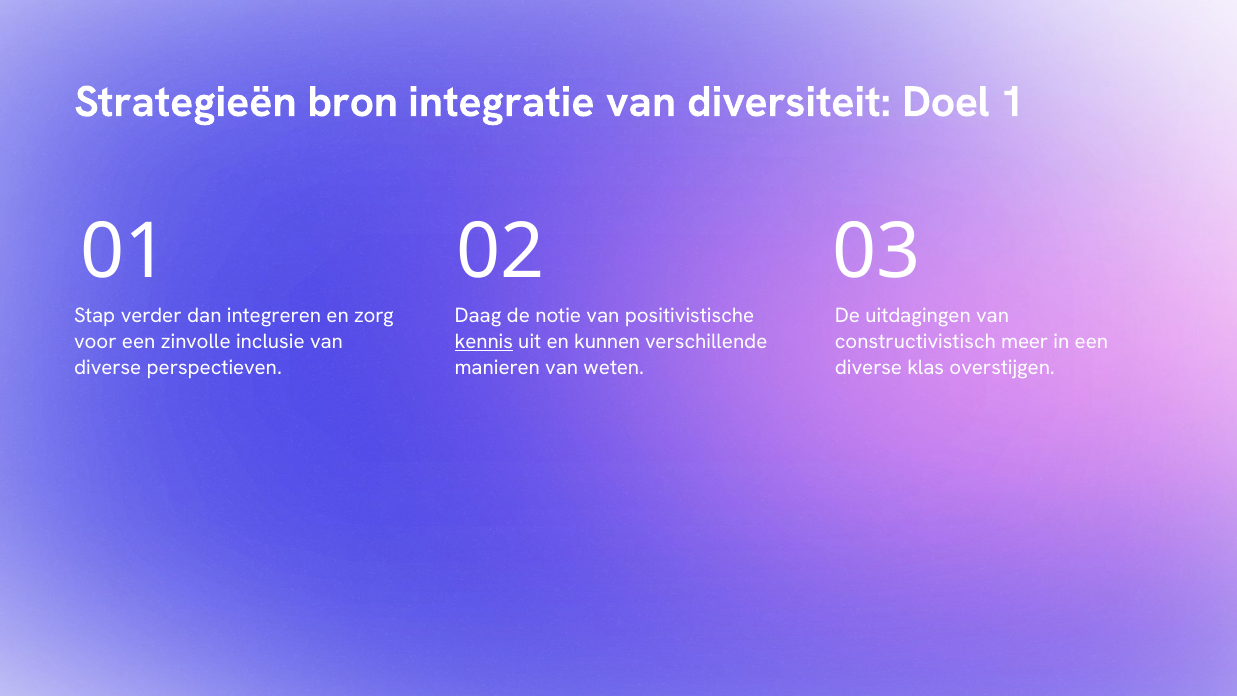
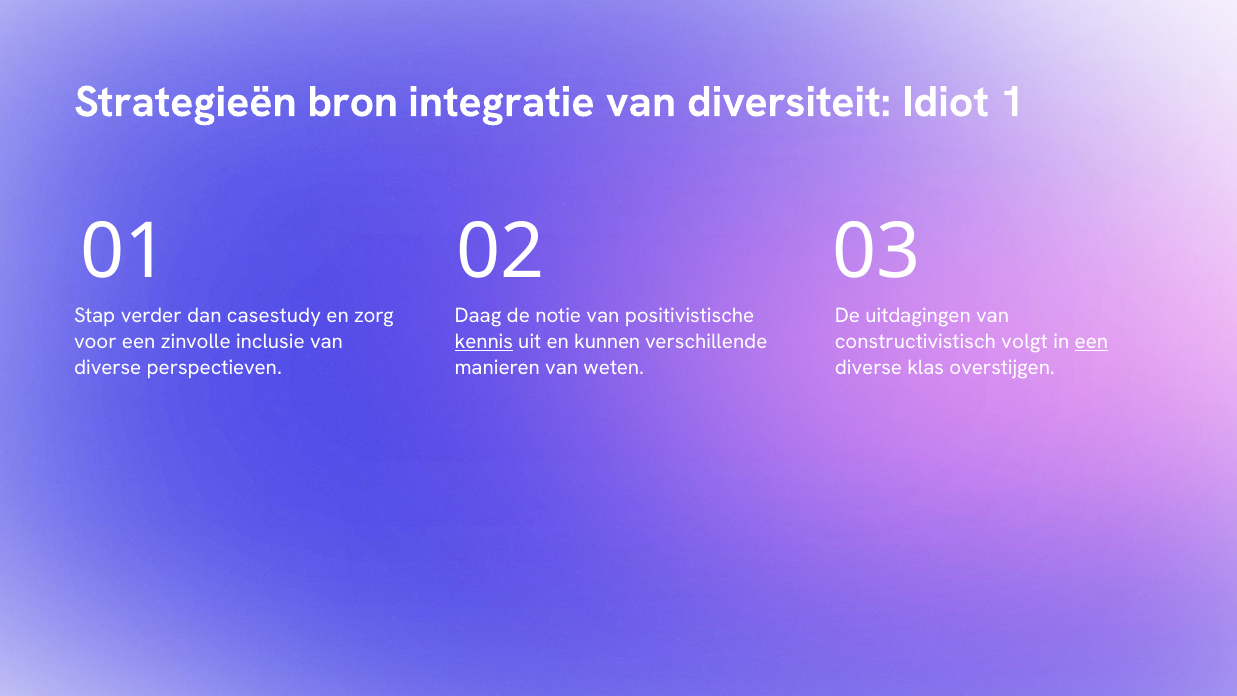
Doel: Doel -> Idiot
integreren: integreren -> casestudy
meer: meer -> volgt
een at (1091, 342) underline: none -> present
